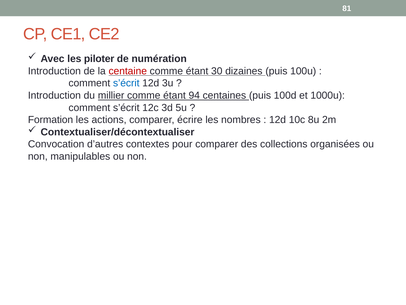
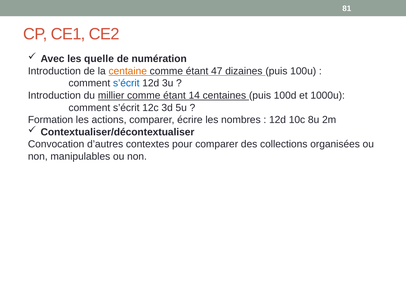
piloter: piloter -> quelle
centaine colour: red -> orange
30: 30 -> 47
94: 94 -> 14
